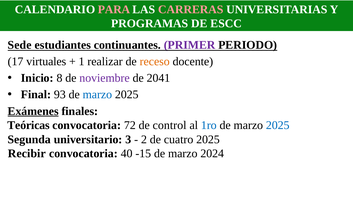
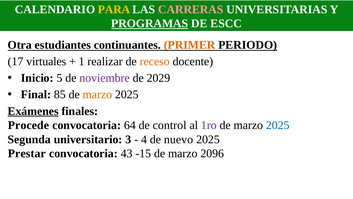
PARA colour: pink -> yellow
PROGRAMAS underline: none -> present
Sede: Sede -> Otra
PRIMER colour: purple -> orange
8: 8 -> 5
2041: 2041 -> 2029
93: 93 -> 85
marzo at (97, 94) colour: blue -> orange
Teóricas: Teóricas -> Procede
72: 72 -> 64
1ro colour: blue -> purple
2: 2 -> 4
cuatro: cuatro -> nuevo
Recibir: Recibir -> Prestar
40: 40 -> 43
2024: 2024 -> 2096
